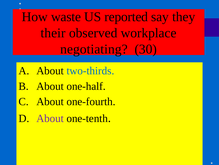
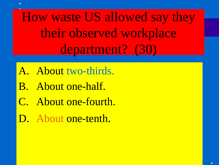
reported: reported -> allowed
negotiating: negotiating -> department
About at (50, 118) colour: purple -> orange
